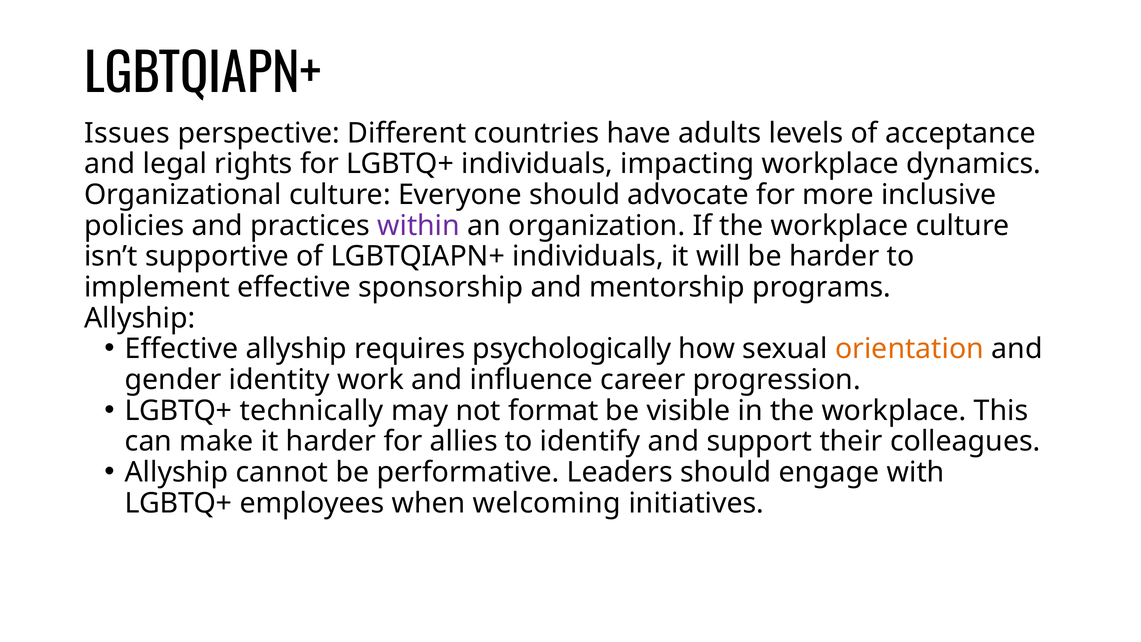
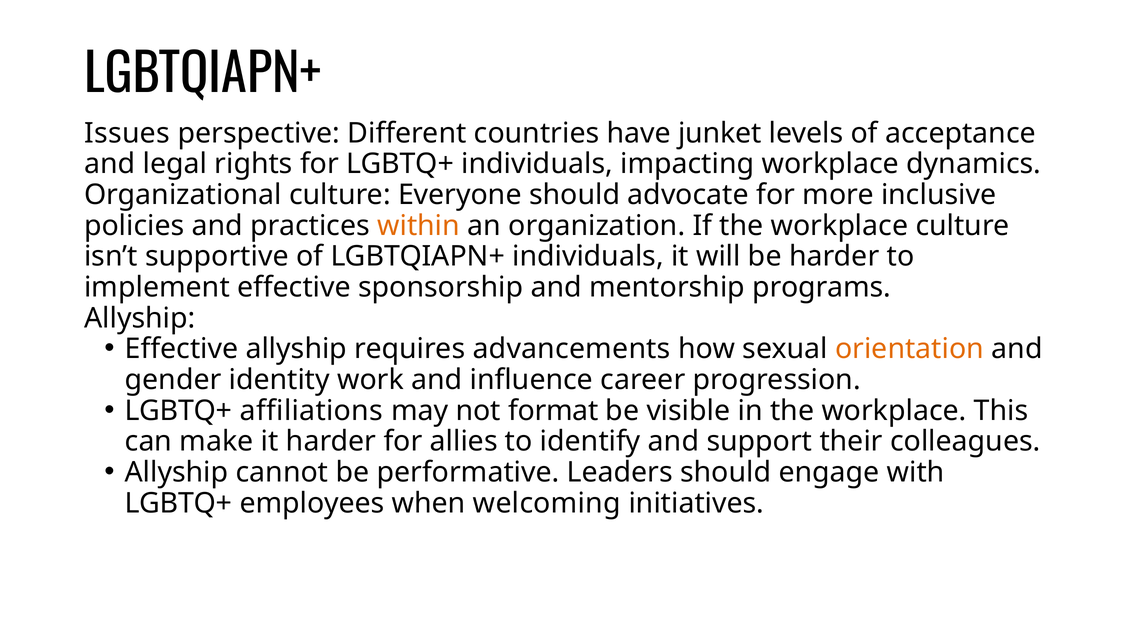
adults: adults -> junket
within colour: purple -> orange
psychologically: psychologically -> advancements
technically: technically -> affiliations
